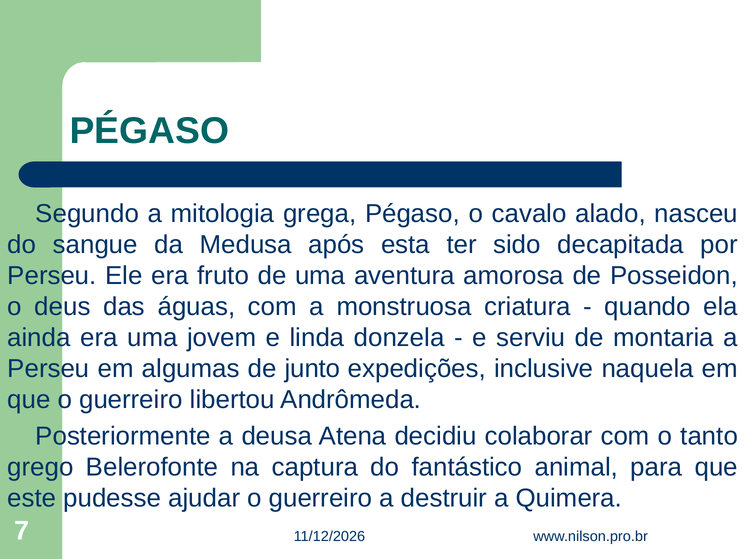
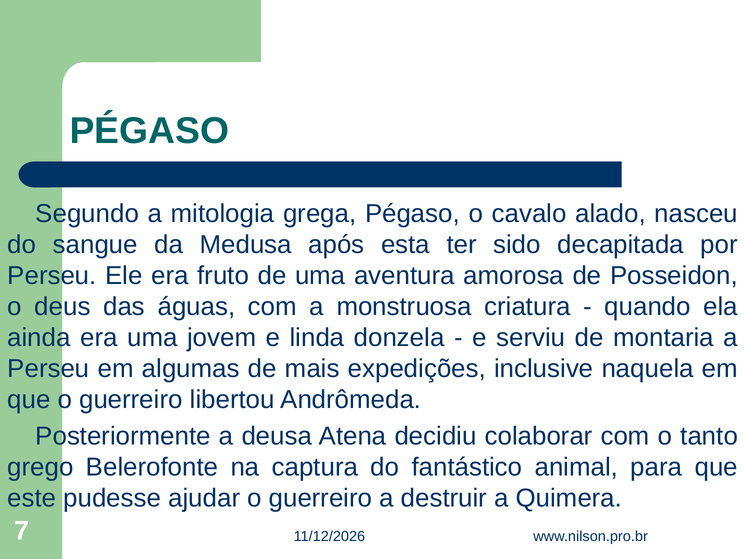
junto: junto -> mais
